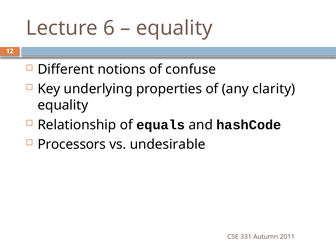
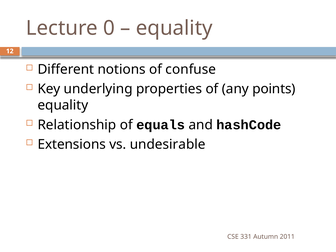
6: 6 -> 0
clarity: clarity -> points
Processors: Processors -> Extensions
